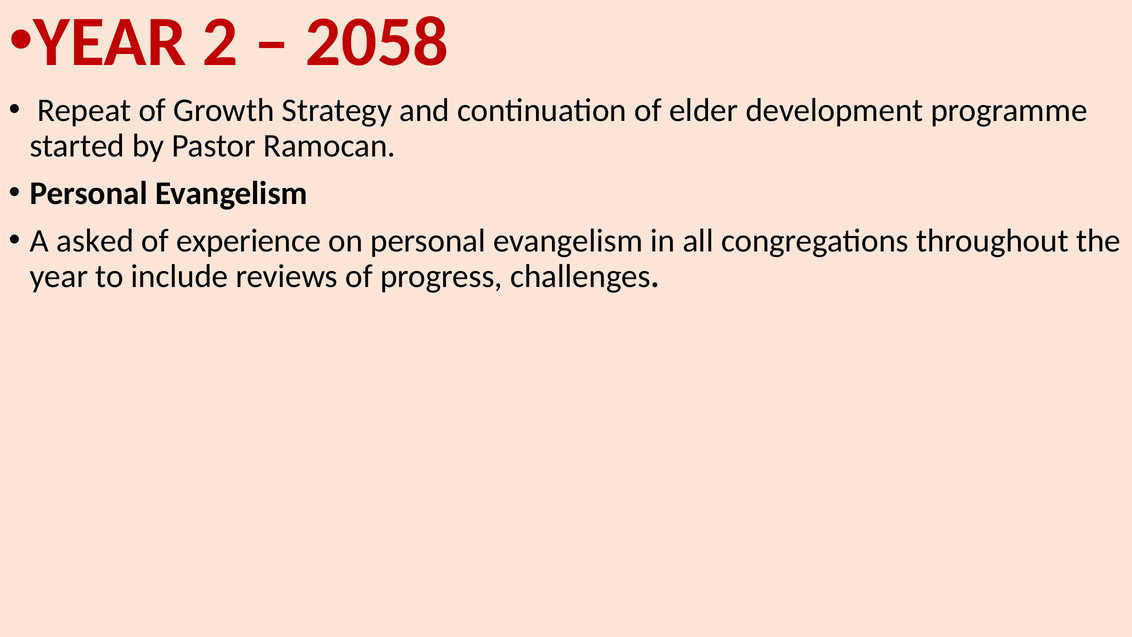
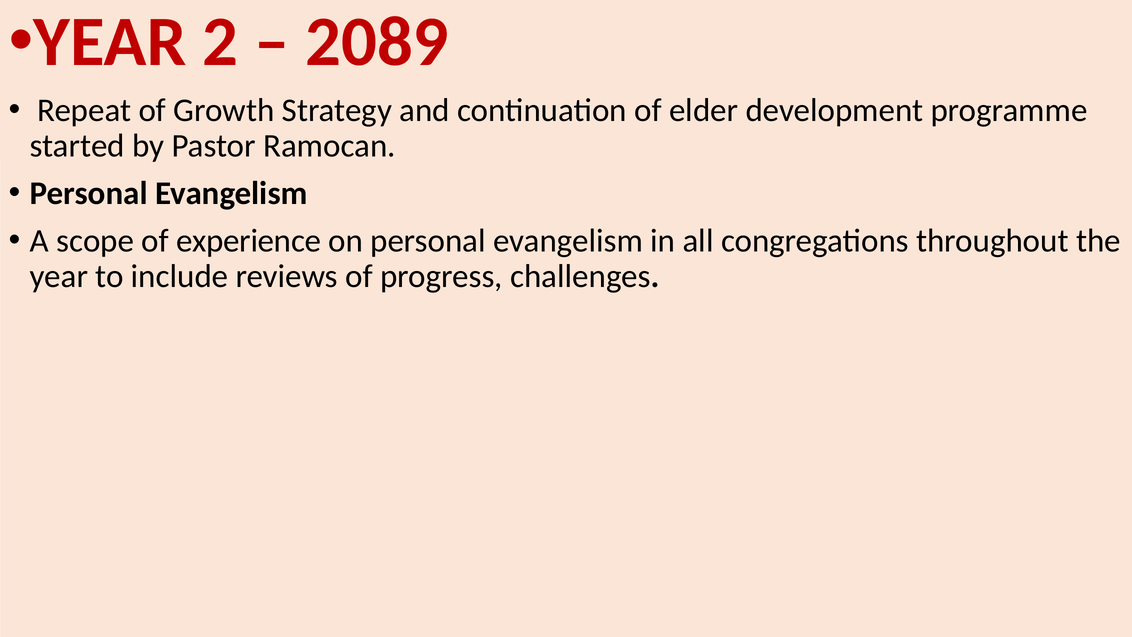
2058: 2058 -> 2089
asked: asked -> scope
